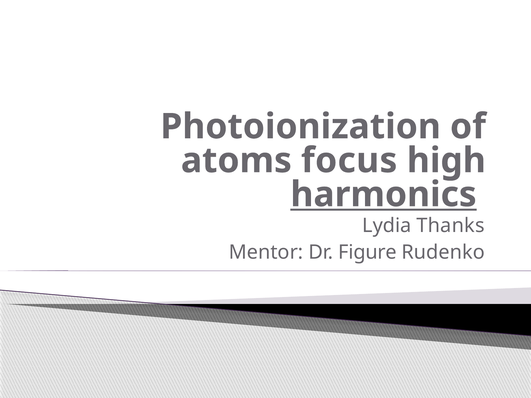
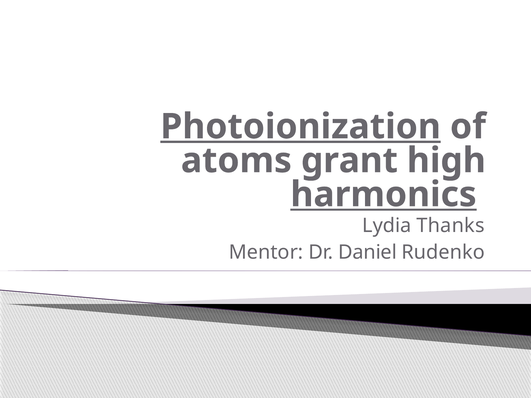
Photoionization underline: none -> present
focus: focus -> grant
Figure: Figure -> Daniel
